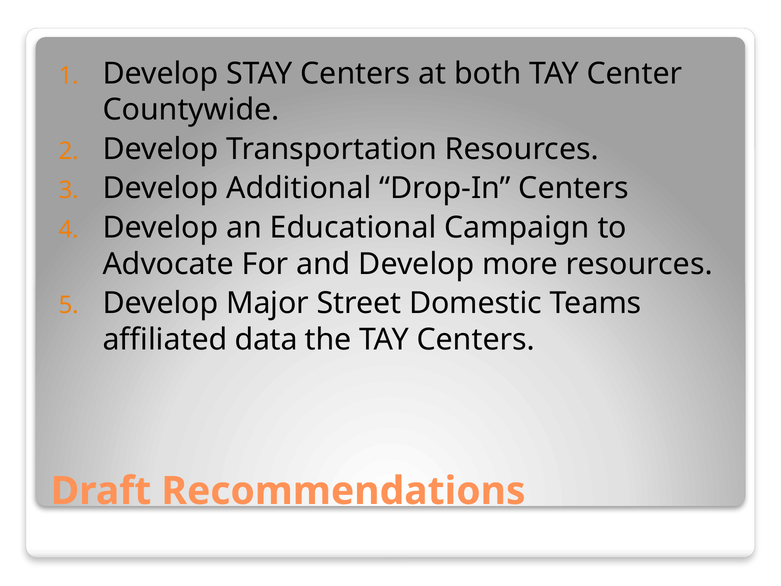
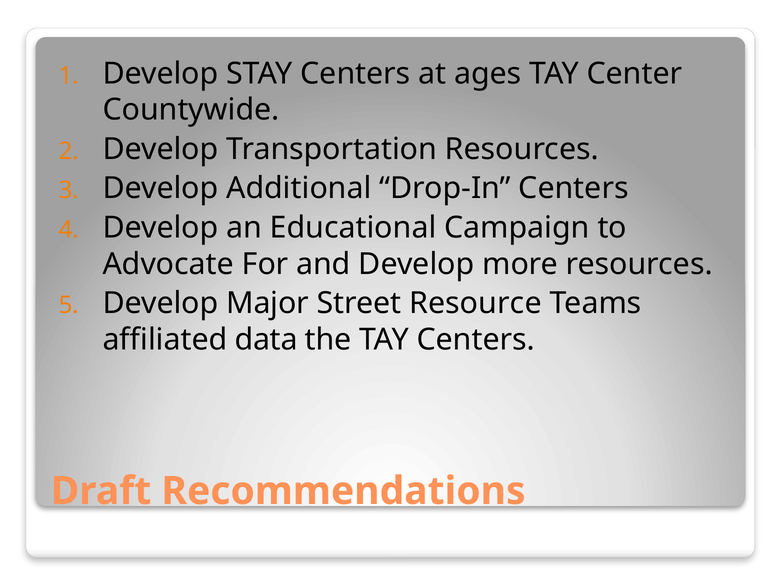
both: both -> ages
Domestic: Domestic -> Resource
